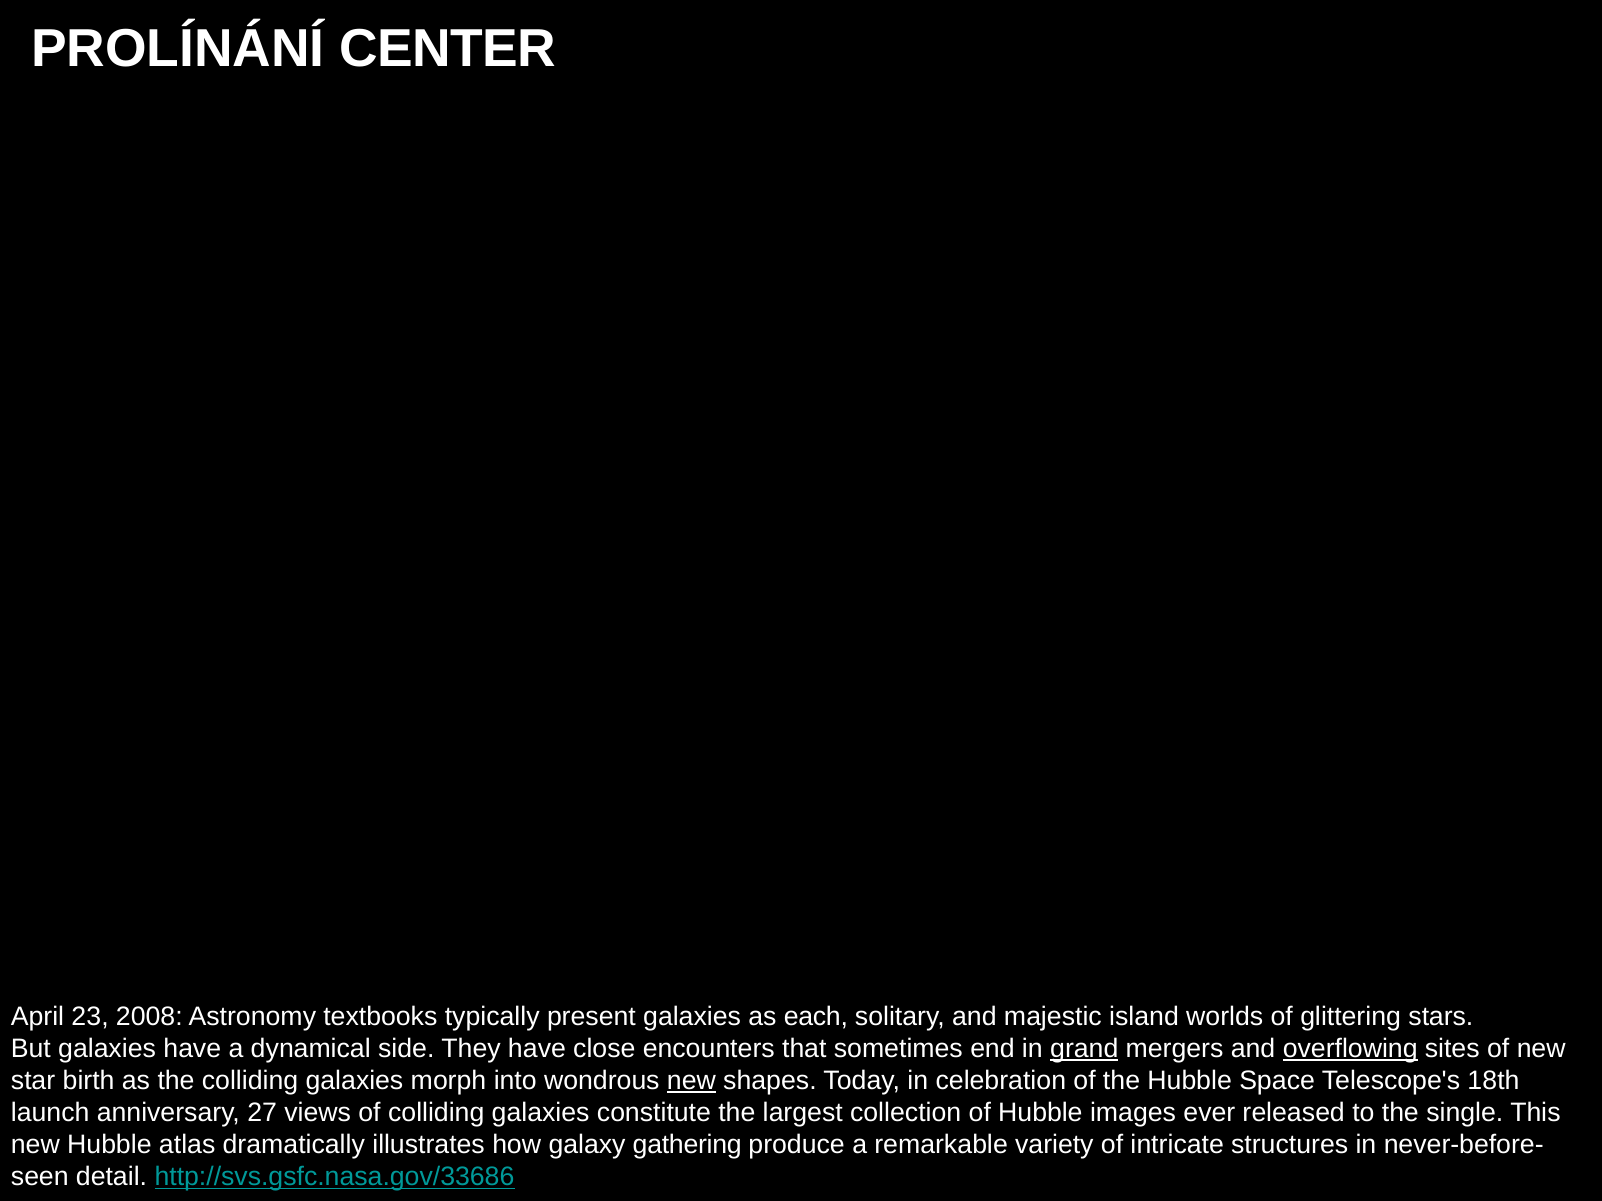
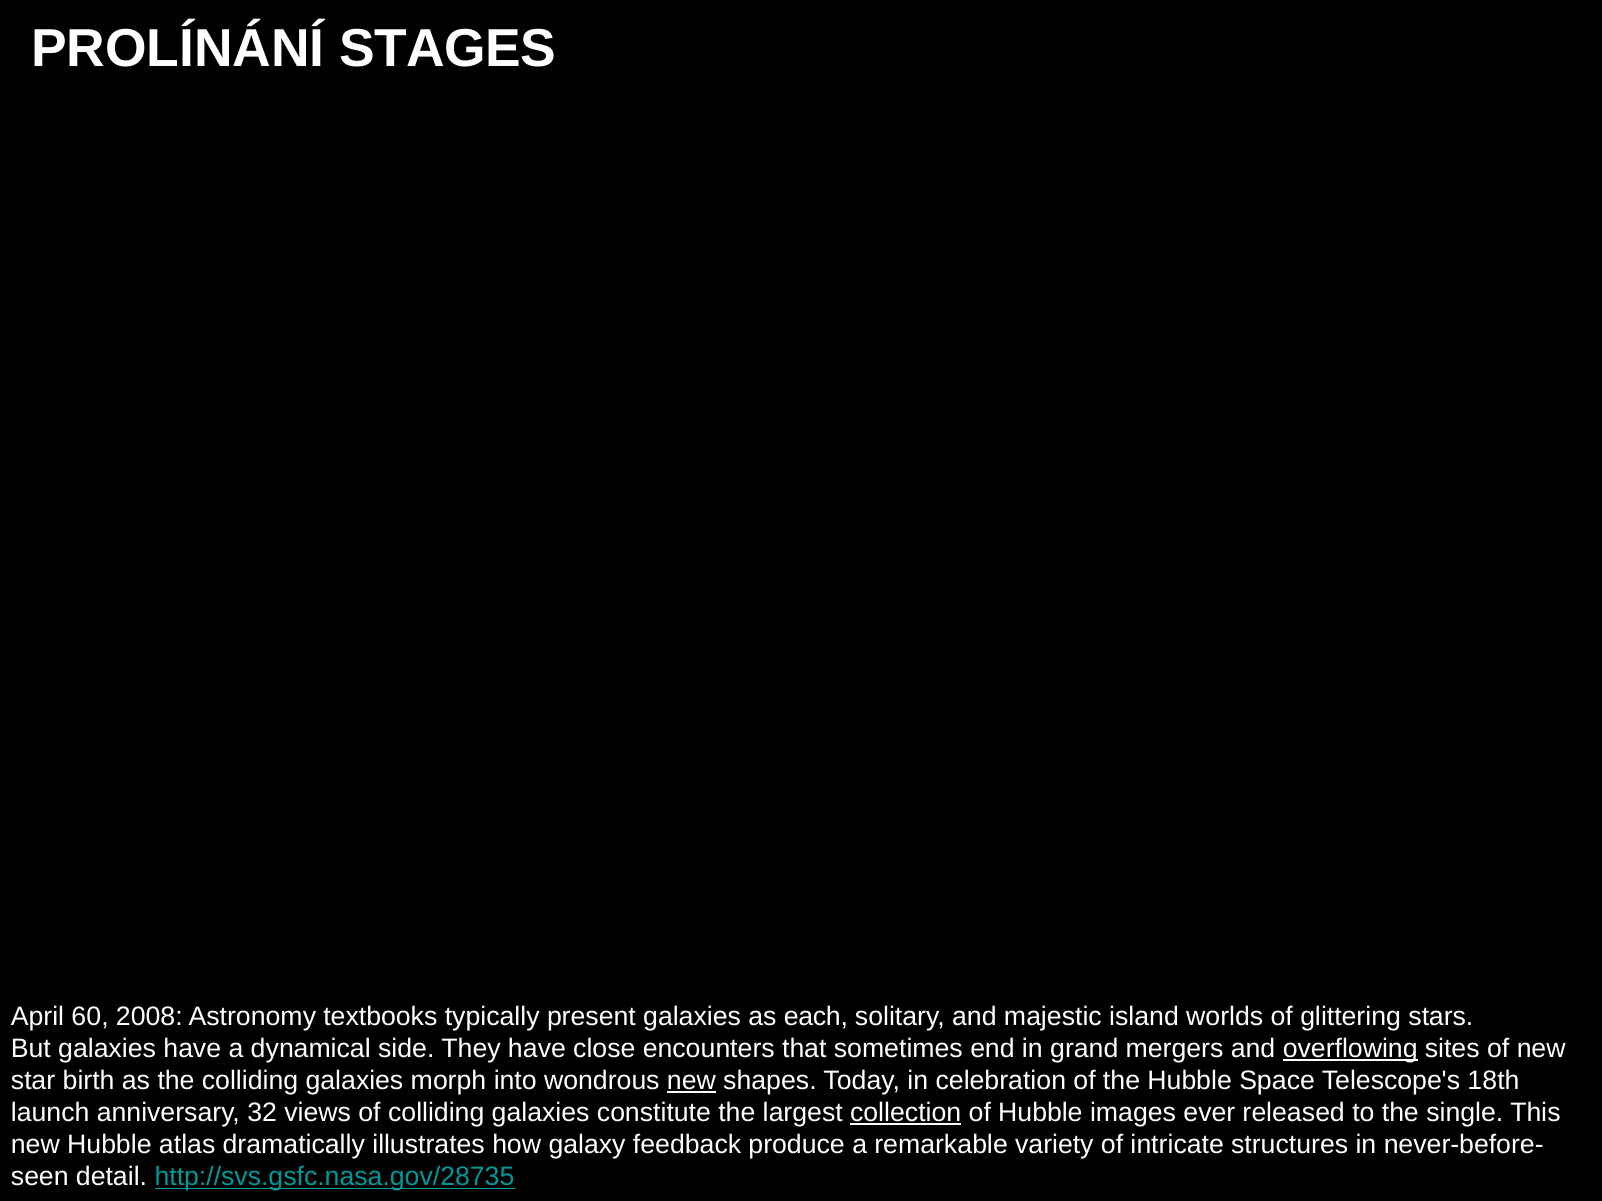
CENTER: CENTER -> STAGES
23: 23 -> 60
grand underline: present -> none
27: 27 -> 32
collection underline: none -> present
gathering: gathering -> feedback
http://svs.gsfc.nasa.gov/33686: http://svs.gsfc.nasa.gov/33686 -> http://svs.gsfc.nasa.gov/28735
